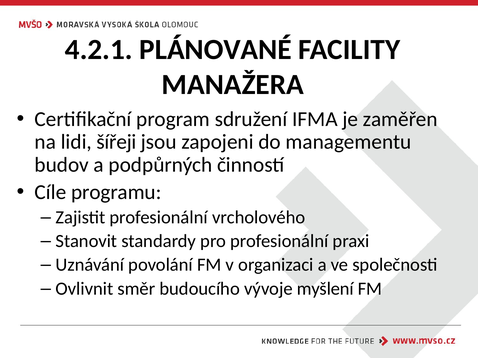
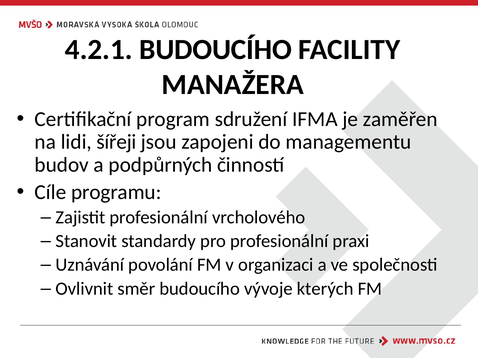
4.2.1 PLÁNOVANÉ: PLÁNOVANÉ -> BUDOUCÍHO
myšlení: myšlení -> kterých
